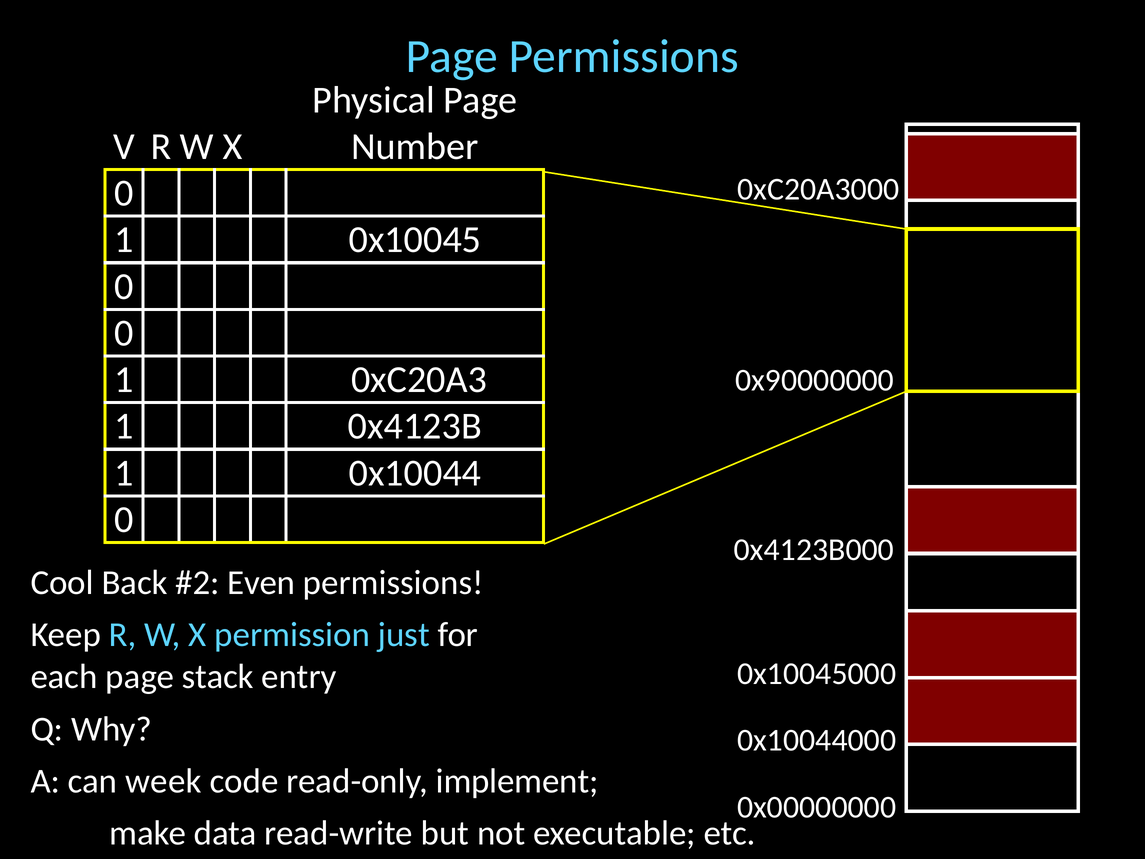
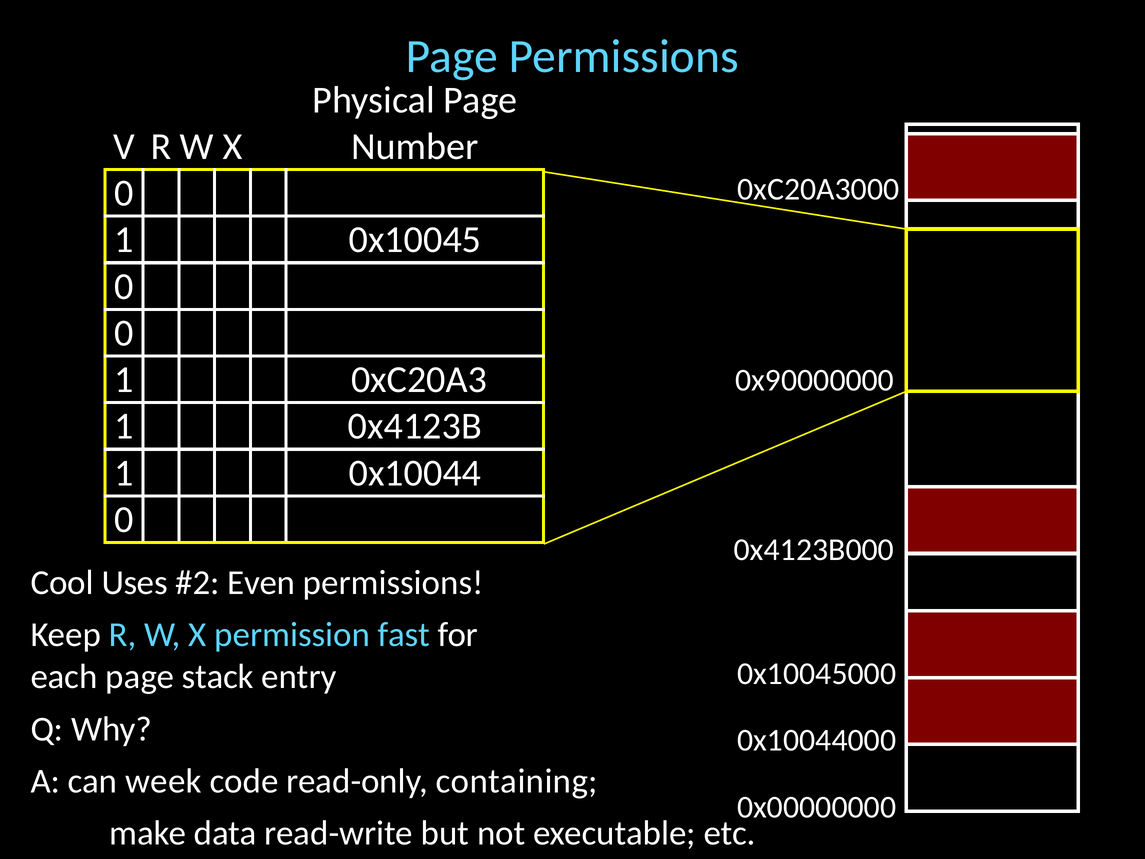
Back: Back -> Uses
just: just -> fast
implement: implement -> containing
